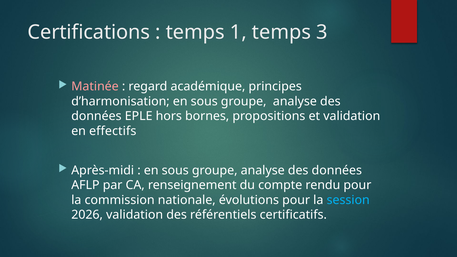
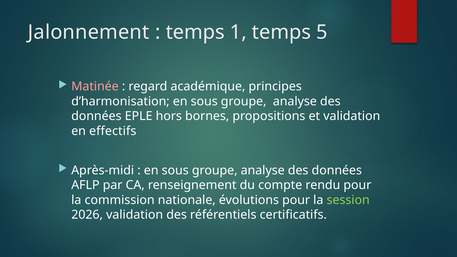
Certifications: Certifications -> Jalonnement
3: 3 -> 5
session colour: light blue -> light green
